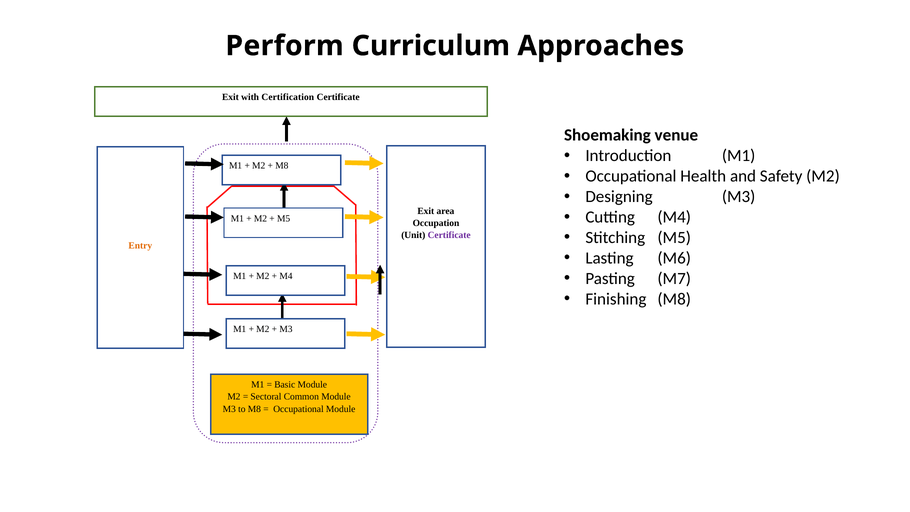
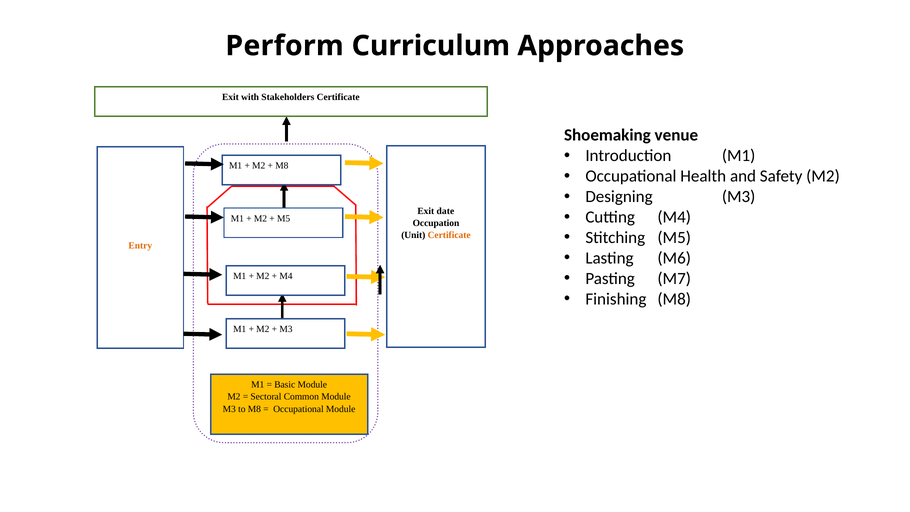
Certification: Certification -> Stakeholders
area: area -> date
Certificate at (449, 235) colour: purple -> orange
